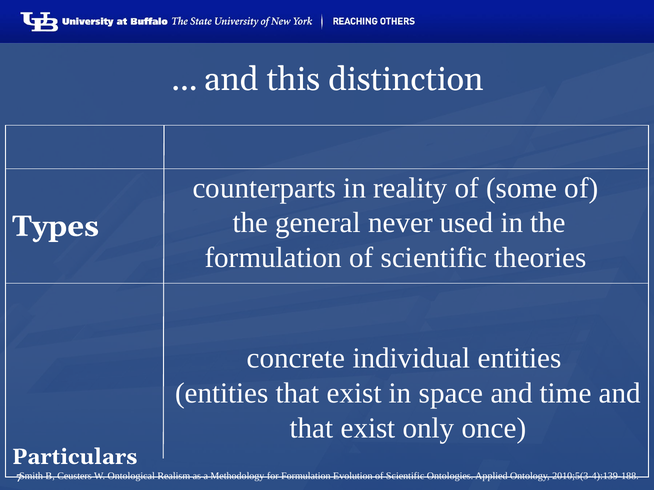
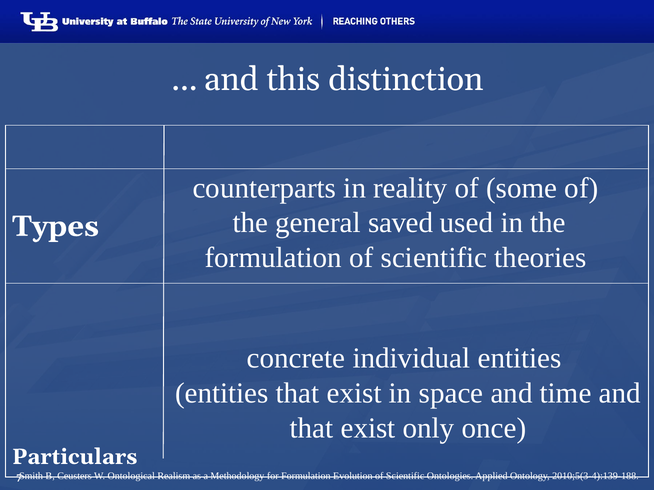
never: never -> saved
